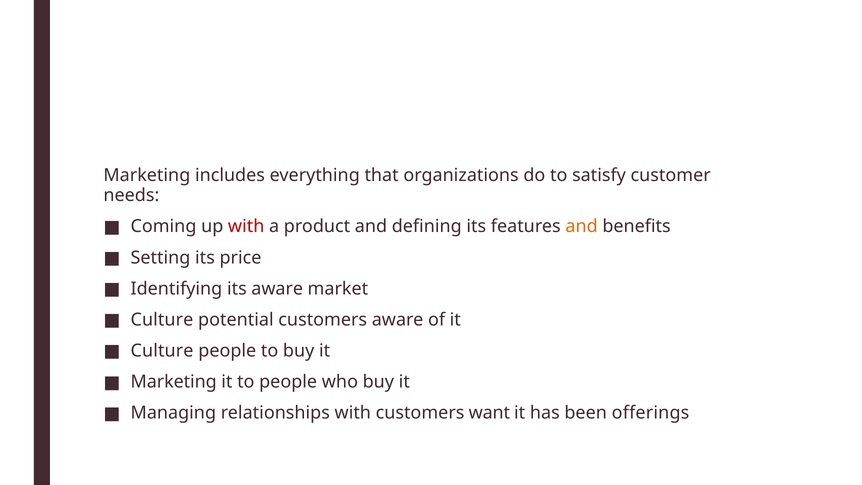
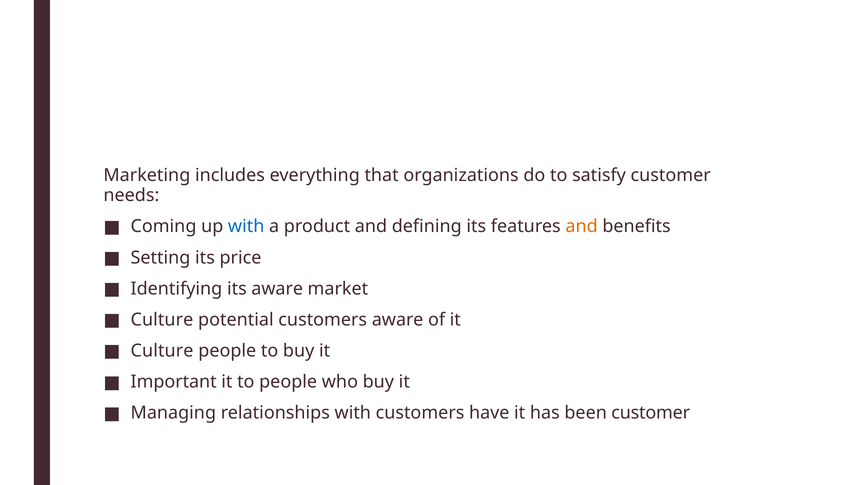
with at (246, 226) colour: red -> blue
Marketing at (174, 382): Marketing -> Important
want: want -> have
been offerings: offerings -> customer
